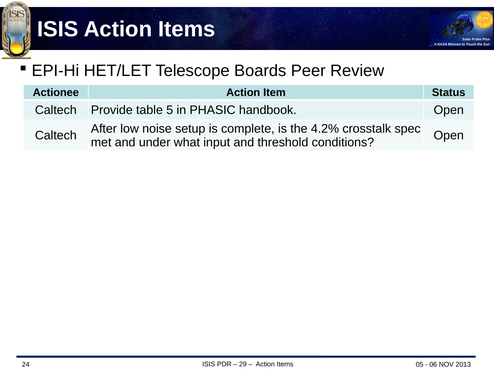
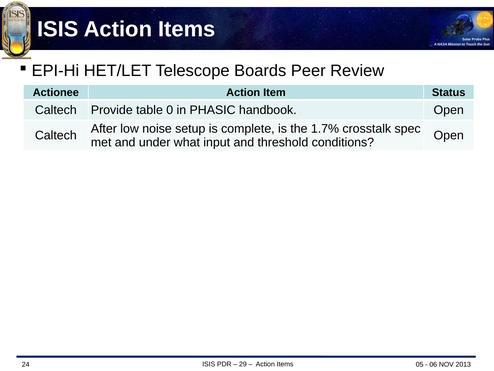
5: 5 -> 0
4.2%: 4.2% -> 1.7%
